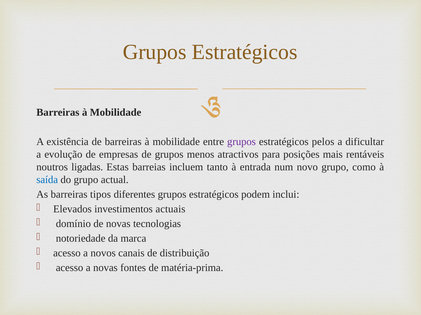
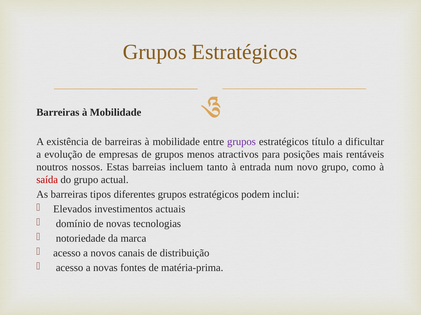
pelos: pelos -> título
ligadas: ligadas -> nossos
saída colour: blue -> red
